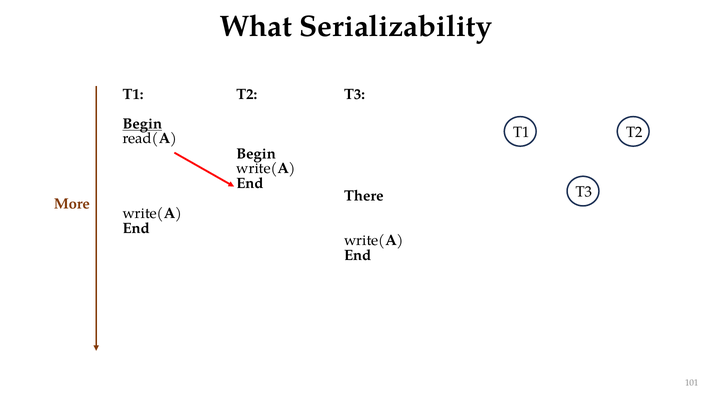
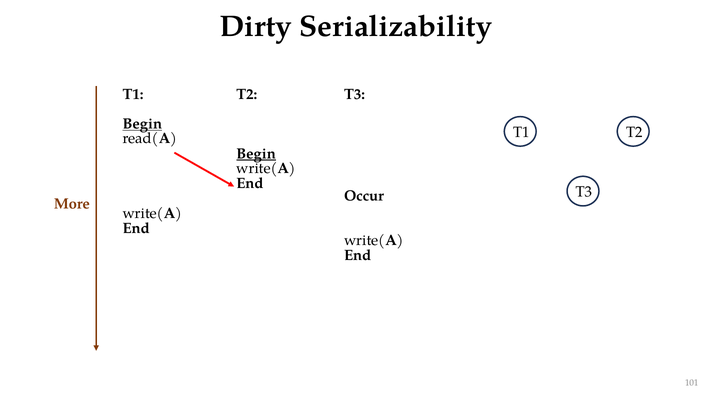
What: What -> Dirty
Begin at (256, 154) underline: none -> present
There: There -> Occur
